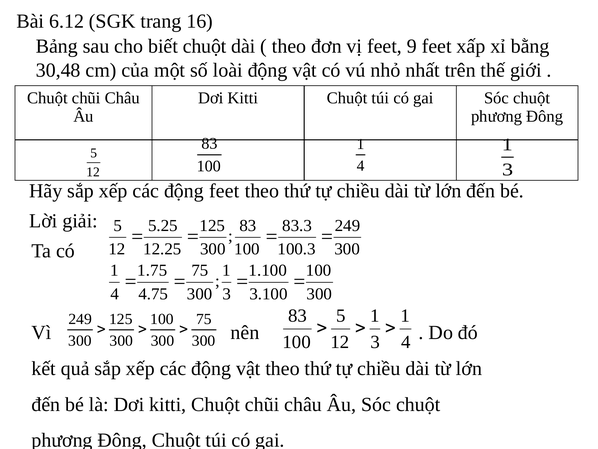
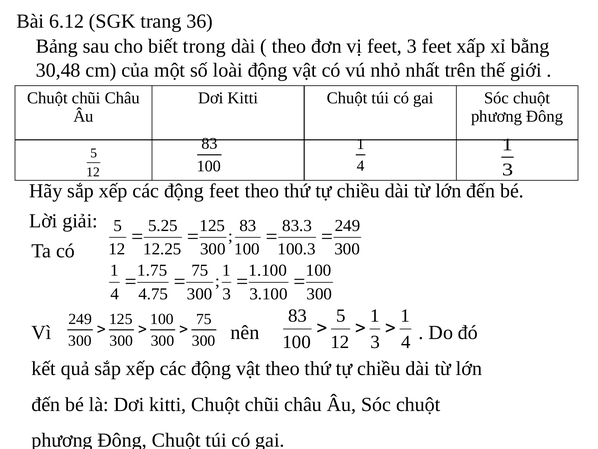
16: 16 -> 36
biết chuột: chuột -> trong
feet 9: 9 -> 3
